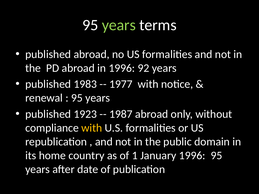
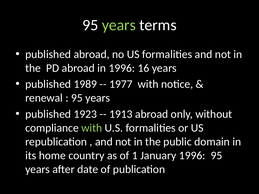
92: 92 -> 16
1983: 1983 -> 1989
1987: 1987 -> 1913
with at (92, 128) colour: yellow -> light green
